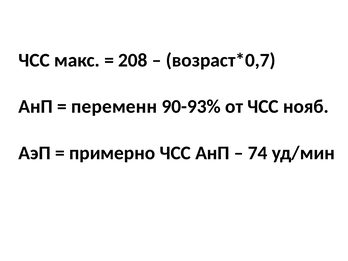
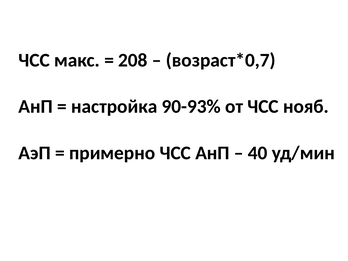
переменн: переменн -> настройка
74: 74 -> 40
